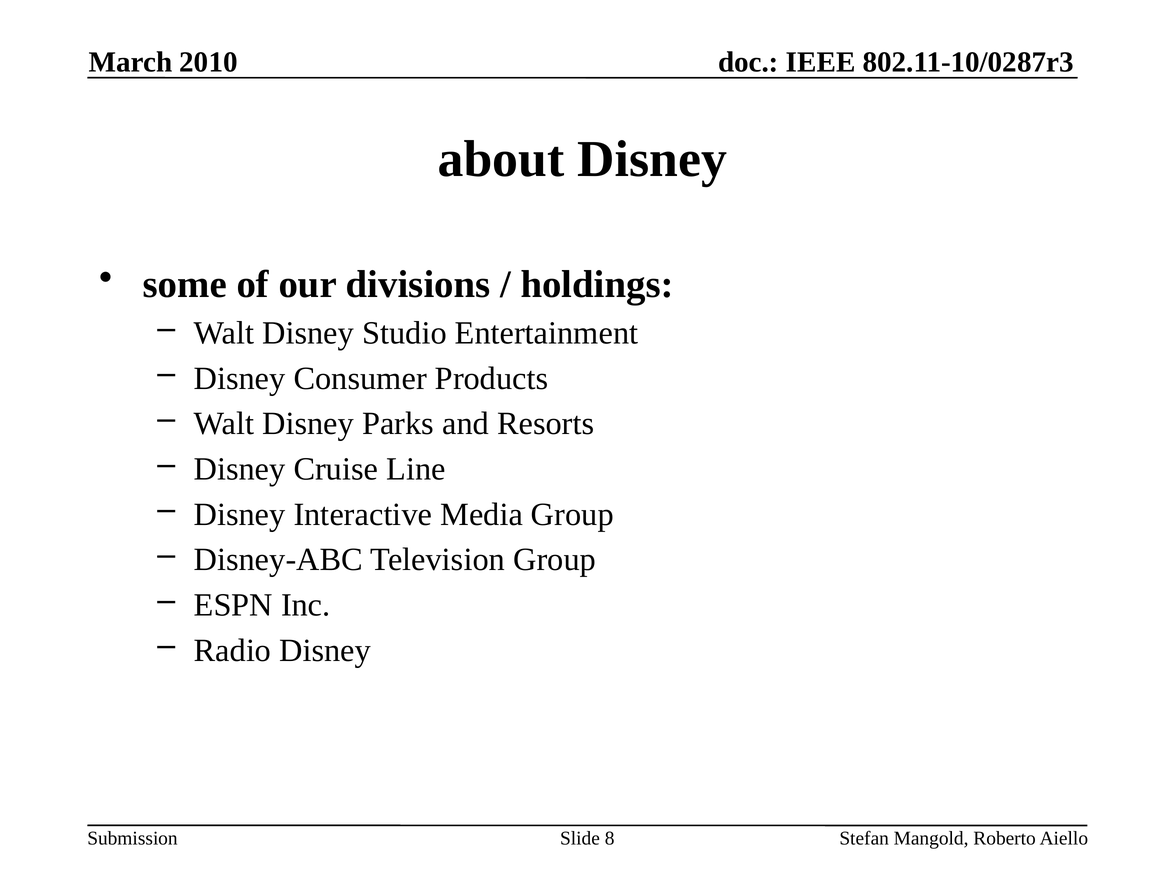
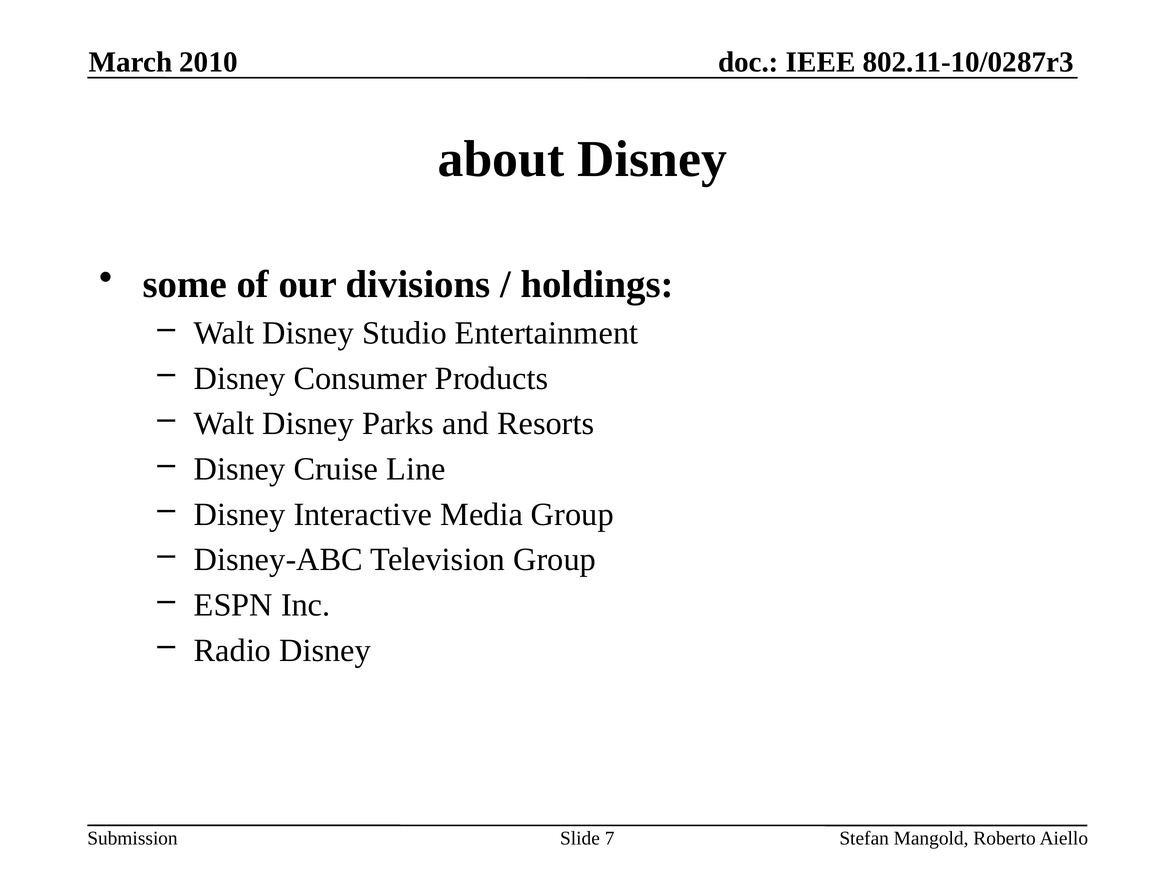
8: 8 -> 7
